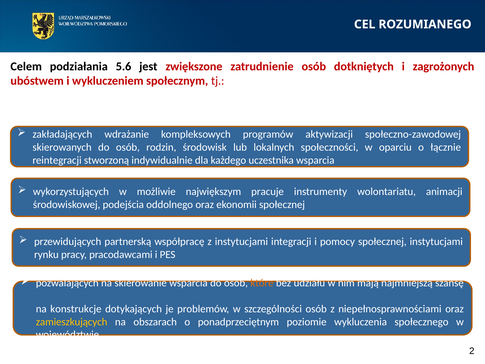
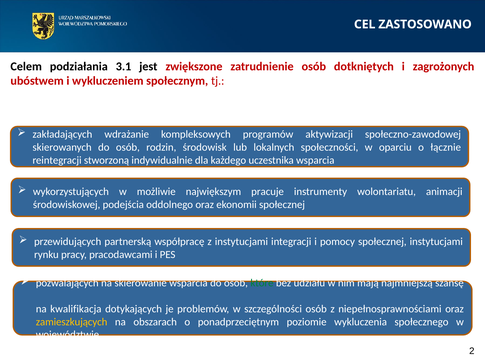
ROZUMIANEGO: ROZUMIANEGO -> ZASTOSOWANO
5.6: 5.6 -> 3.1
które colour: orange -> green
konstrukcje: konstrukcje -> kwalifikacja
